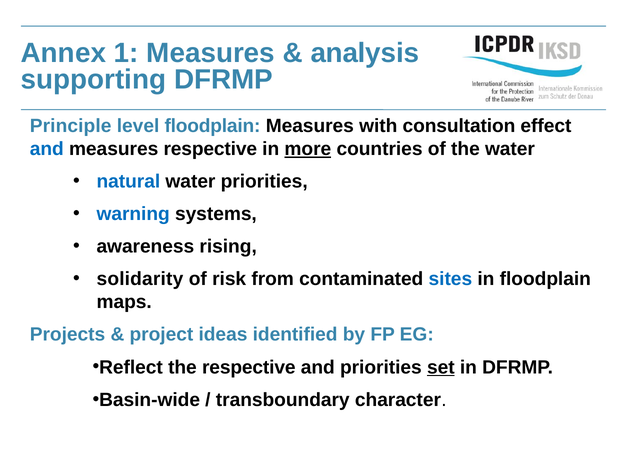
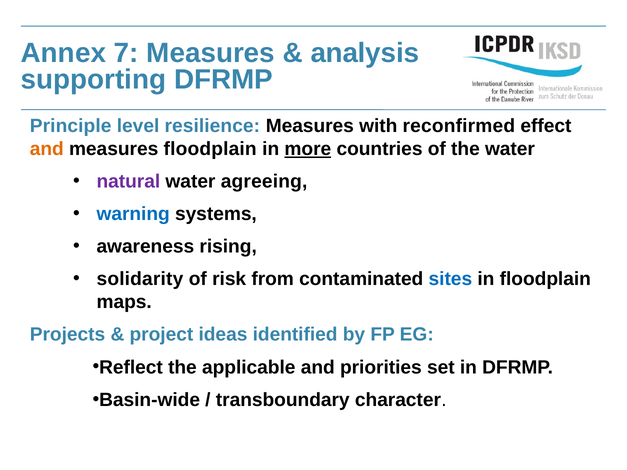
1: 1 -> 7
level floodplain: floodplain -> resilience
consultation: consultation -> reconfirmed
and at (47, 149) colour: blue -> orange
measures respective: respective -> floodplain
natural colour: blue -> purple
water priorities: priorities -> agreeing
the respective: respective -> applicable
set underline: present -> none
